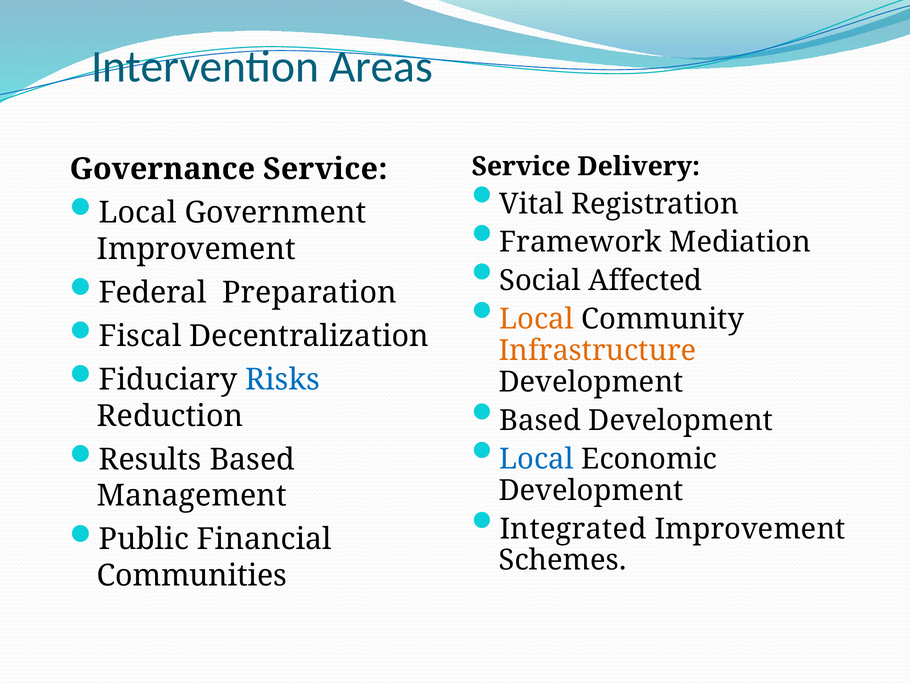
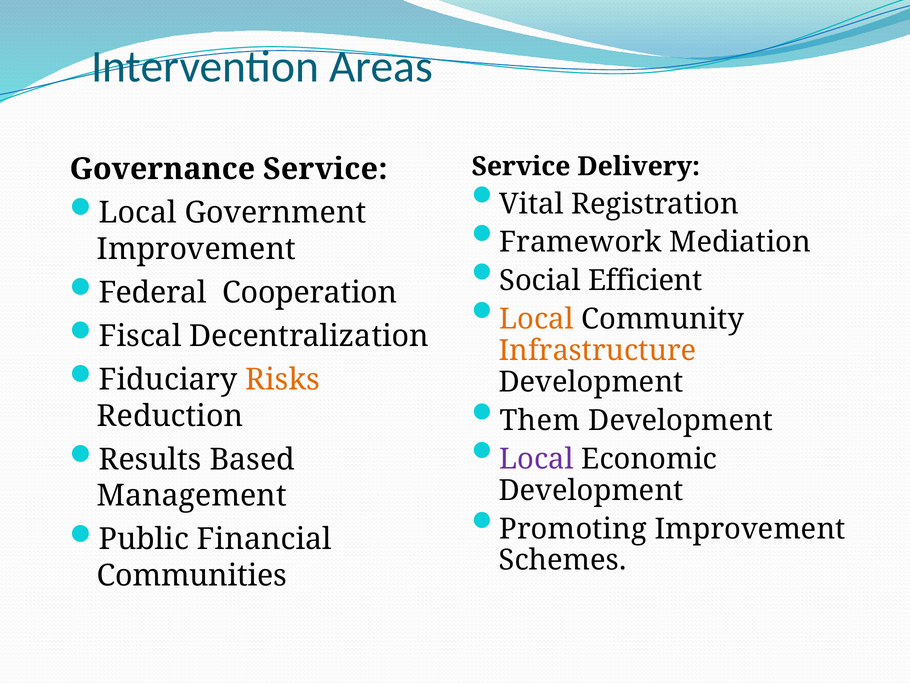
Affected: Affected -> Efficient
Preparation: Preparation -> Cooperation
Risks colour: blue -> orange
Based at (540, 420): Based -> Them
Local at (537, 459) colour: blue -> purple
Integrated: Integrated -> Promoting
